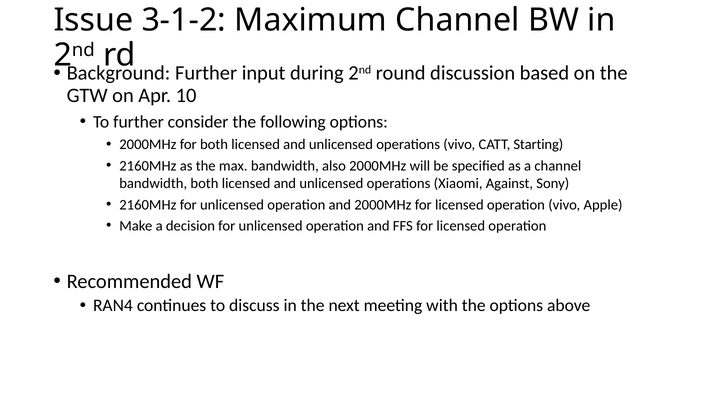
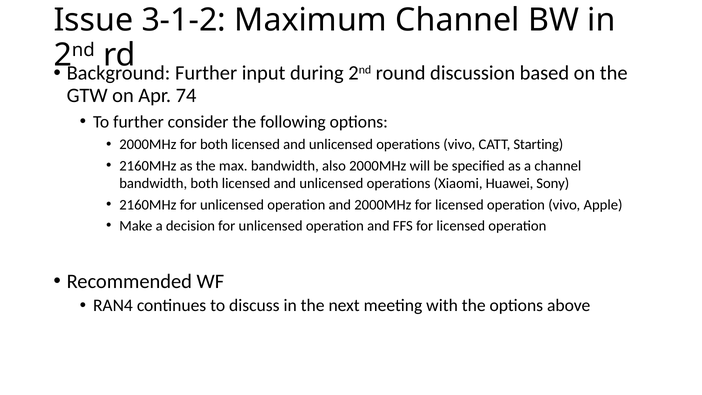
10: 10 -> 74
Against: Against -> Huawei
